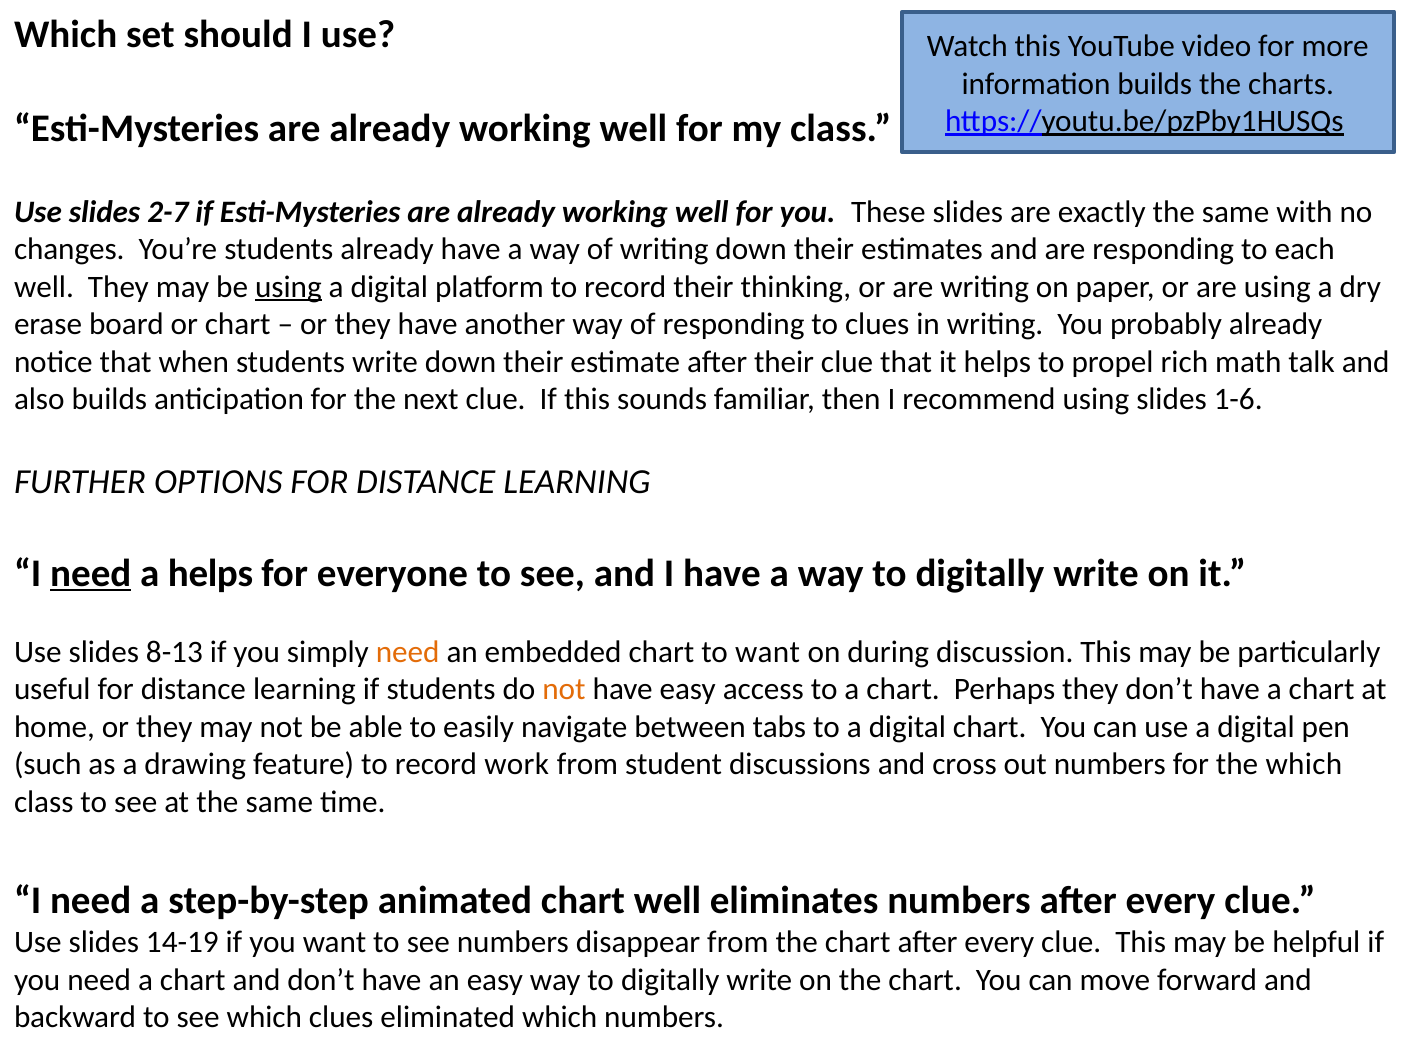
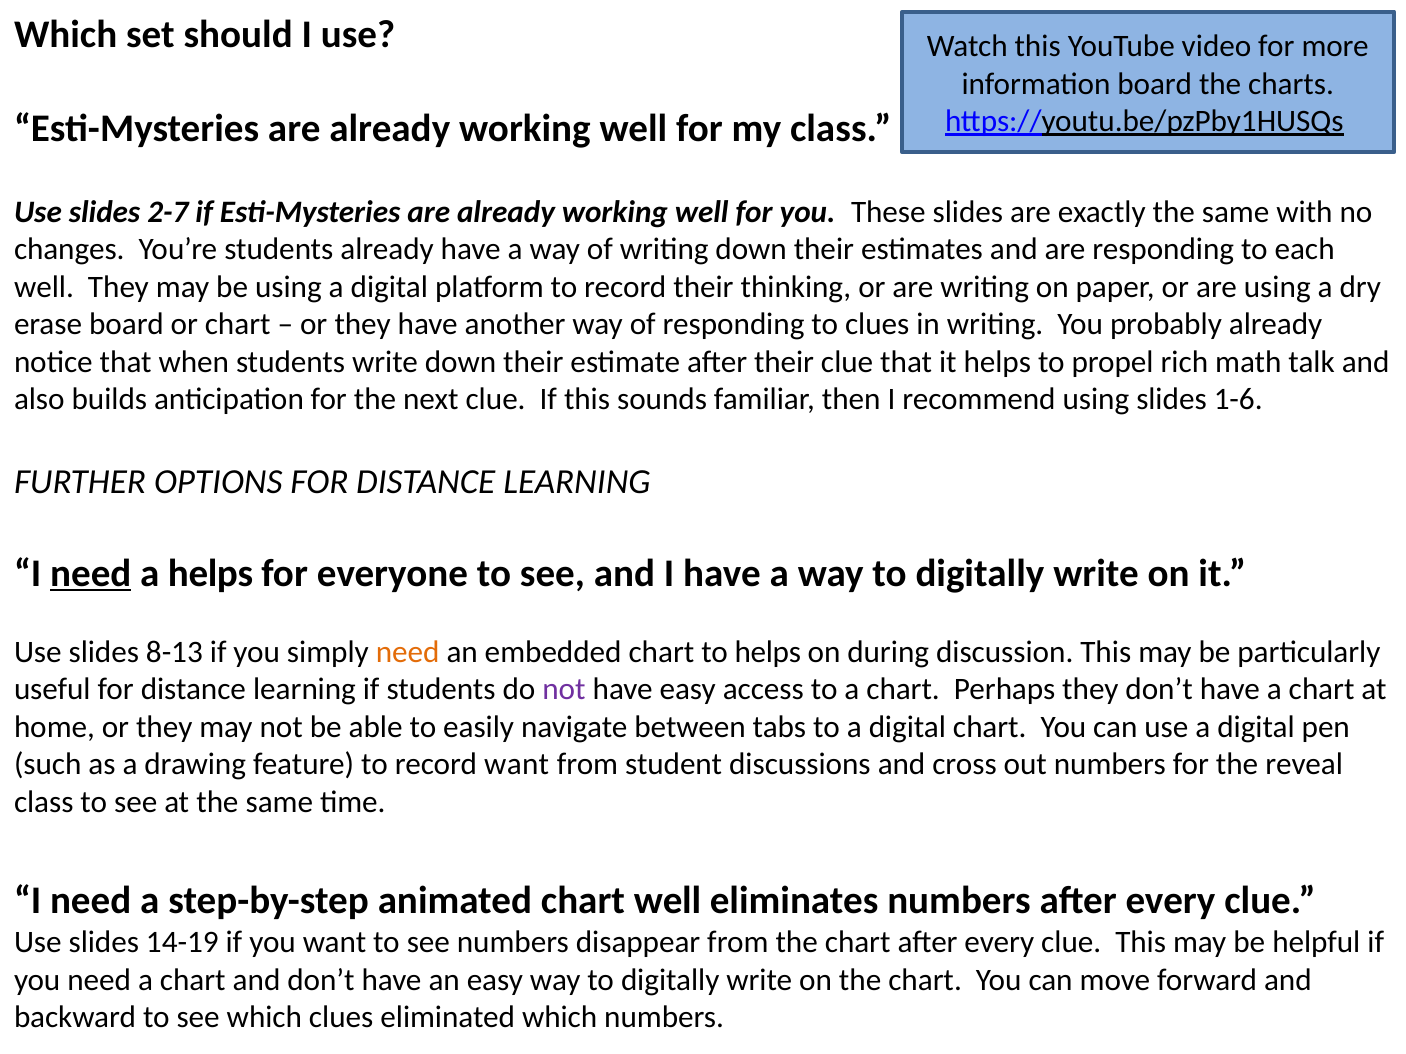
information builds: builds -> board
using at (288, 287) underline: present -> none
to want: want -> helps
not at (564, 690) colour: orange -> purple
record work: work -> want
the which: which -> reveal
